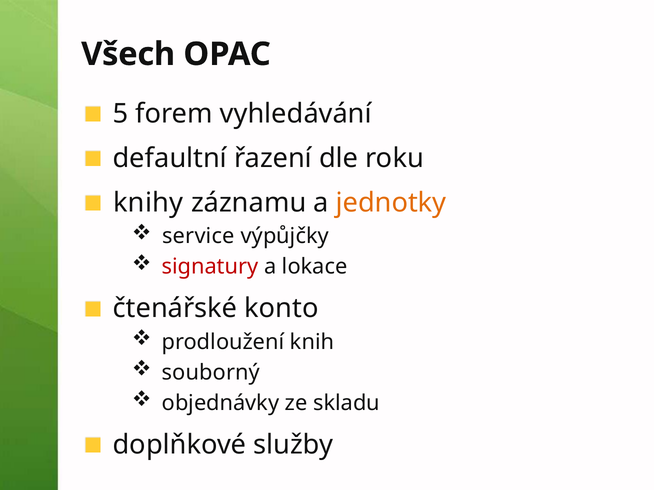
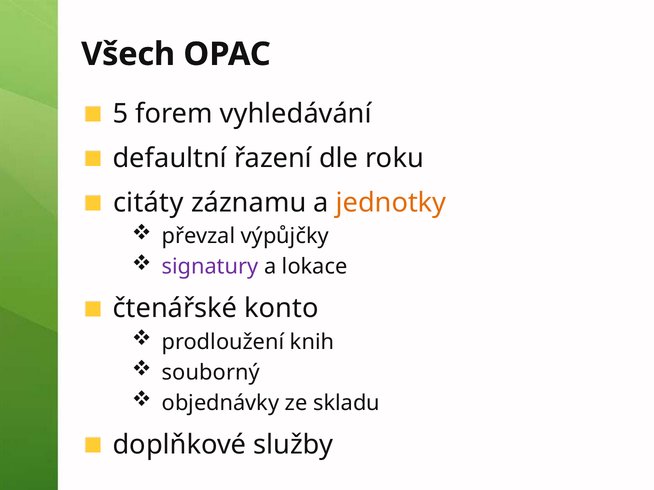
knihy: knihy -> citáty
service: service -> převzal
signatury colour: red -> purple
